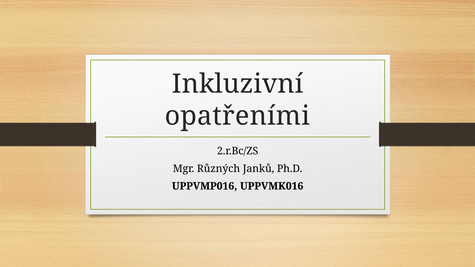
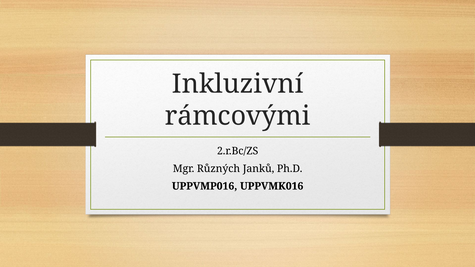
opatřeními: opatřeními -> rámcovými
